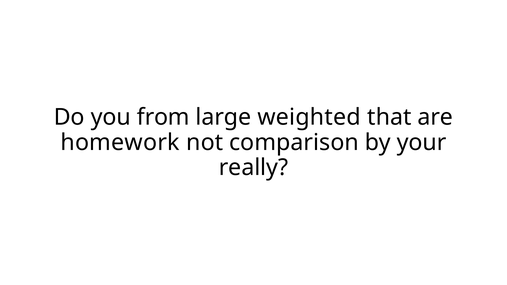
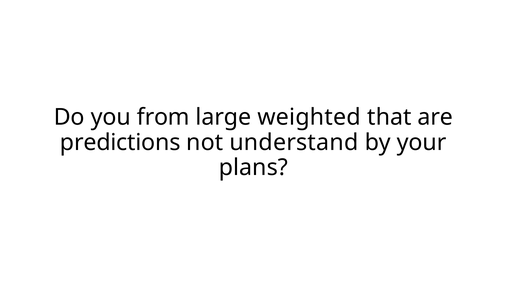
homework: homework -> predictions
comparison: comparison -> understand
really: really -> plans
